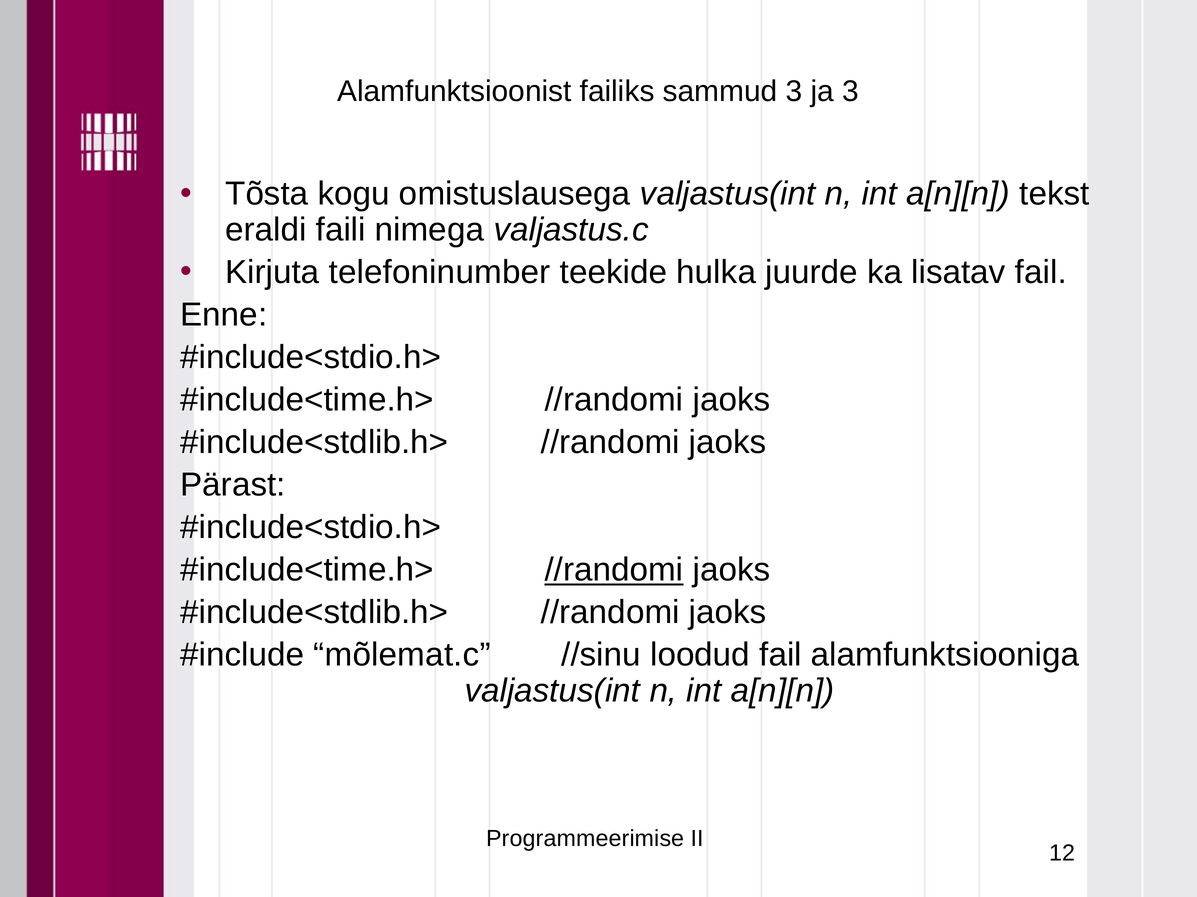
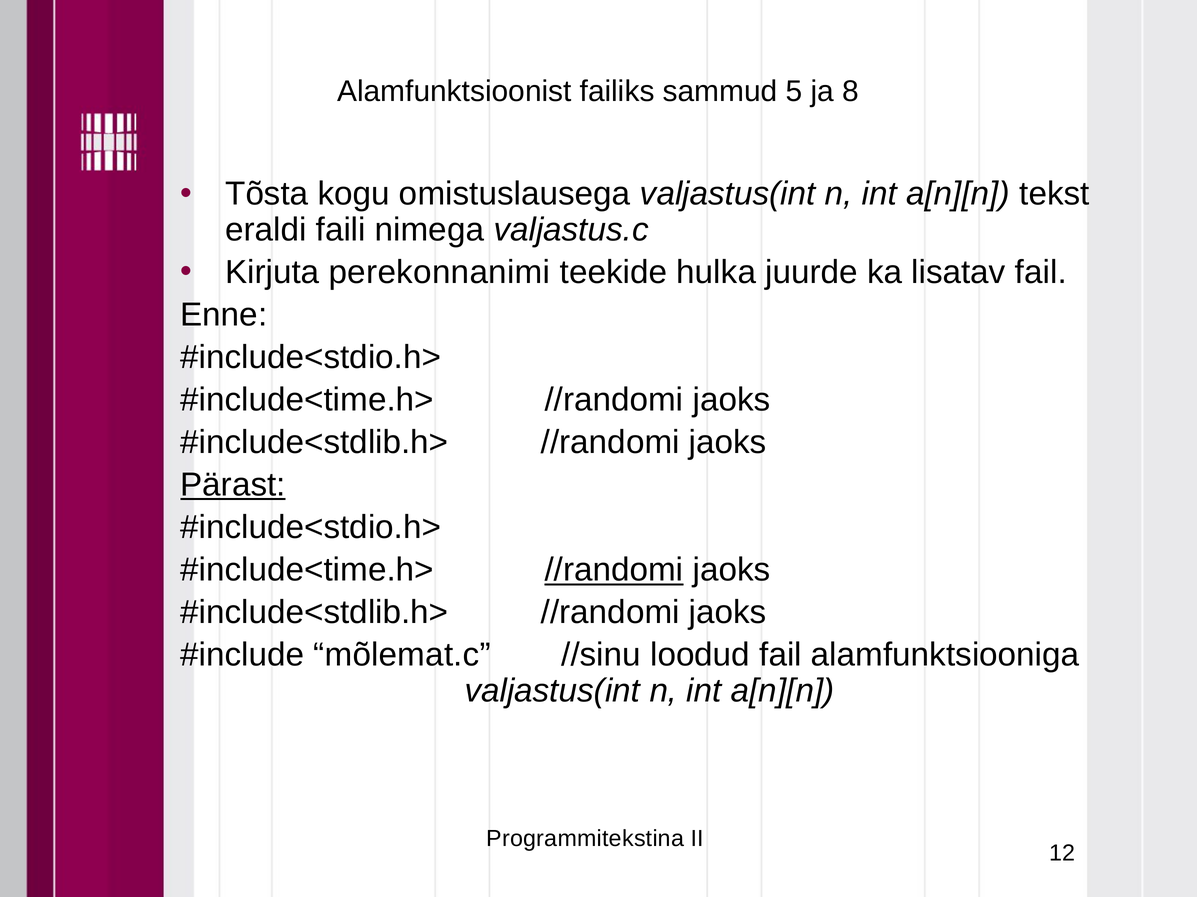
sammud 3: 3 -> 5
ja 3: 3 -> 8
telefoninumber: telefoninumber -> perekonnanimi
Pärast underline: none -> present
Programmeerimise: Programmeerimise -> Programmitekstina
